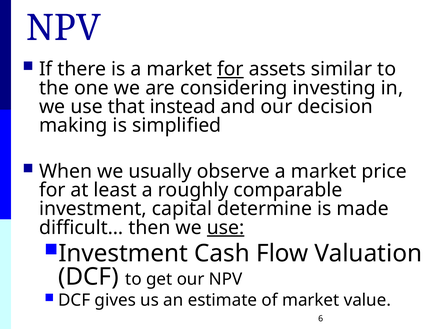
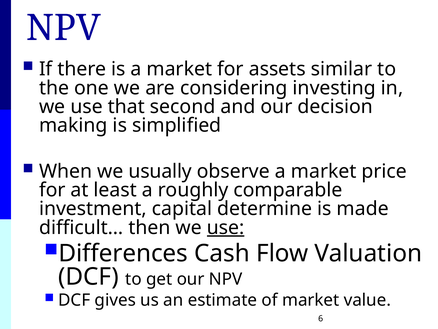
for at (230, 69) underline: present -> none
instead: instead -> second
Investment at (123, 253): Investment -> Differences
